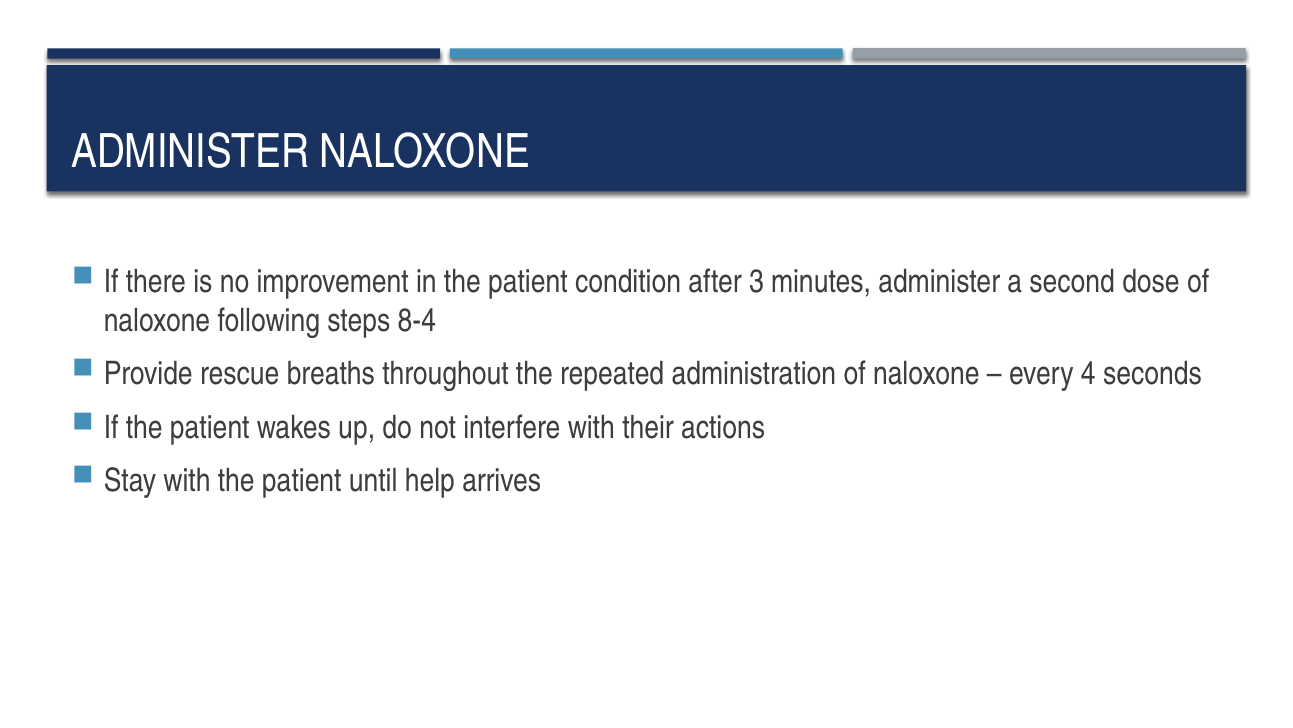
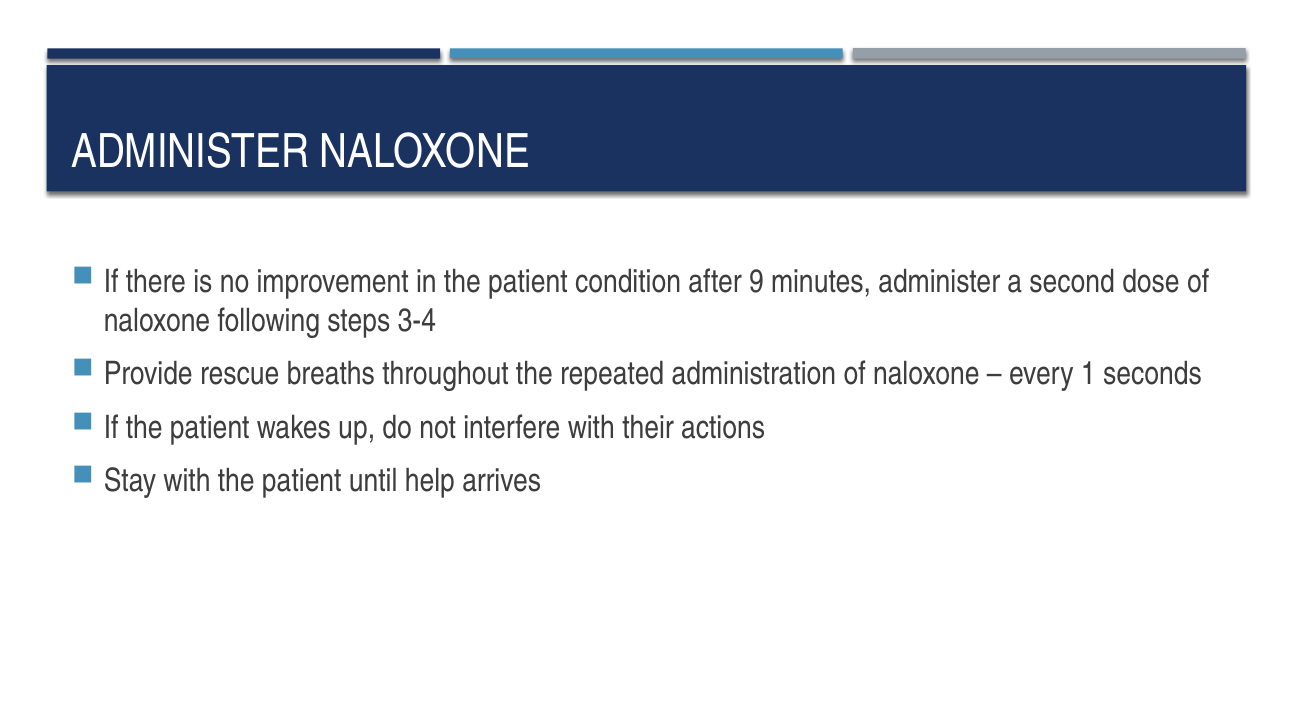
3: 3 -> 9
8-4: 8-4 -> 3-4
4: 4 -> 1
